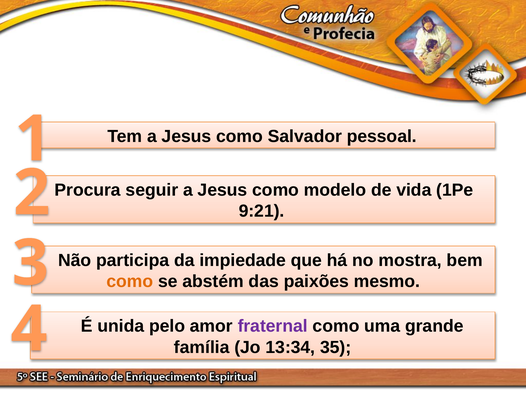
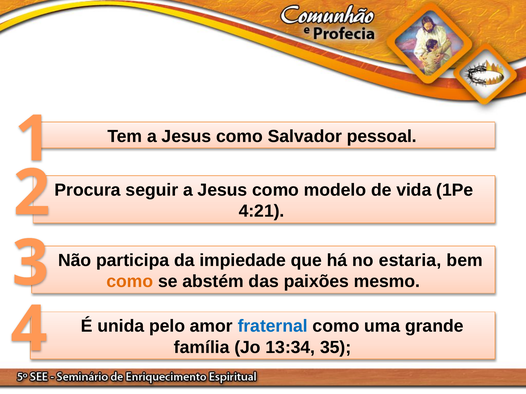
9:21: 9:21 -> 4:21
mostra: mostra -> estaria
fraternal colour: purple -> blue
